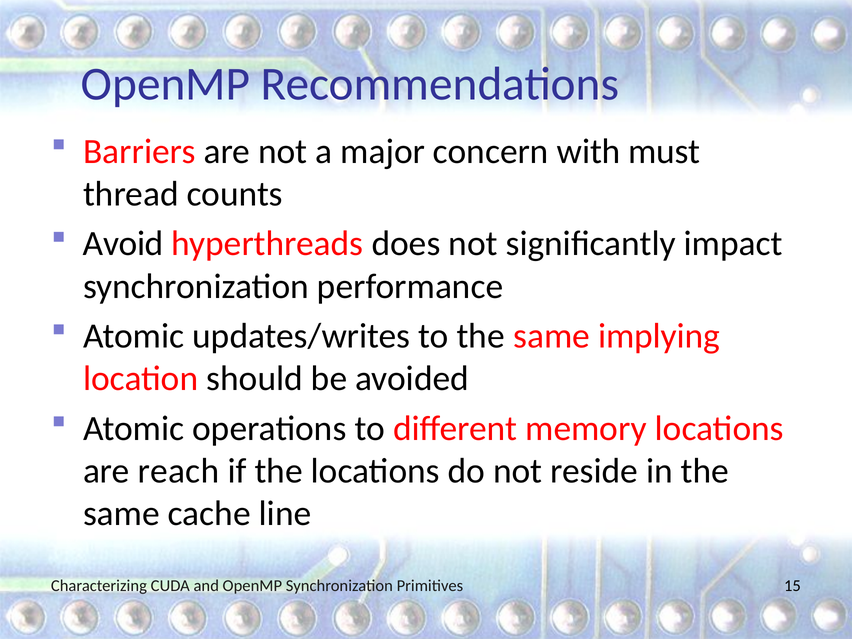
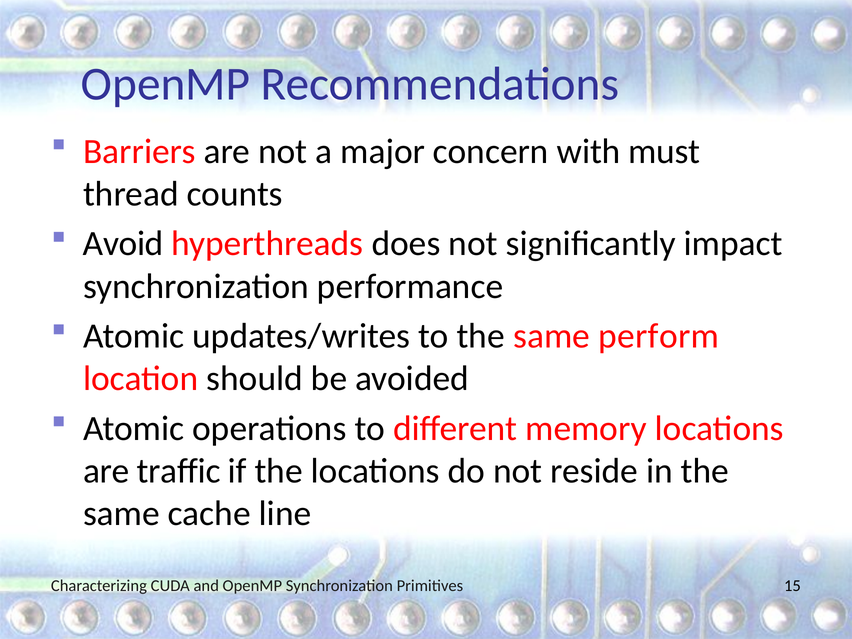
implying: implying -> perform
reach: reach -> traffic
